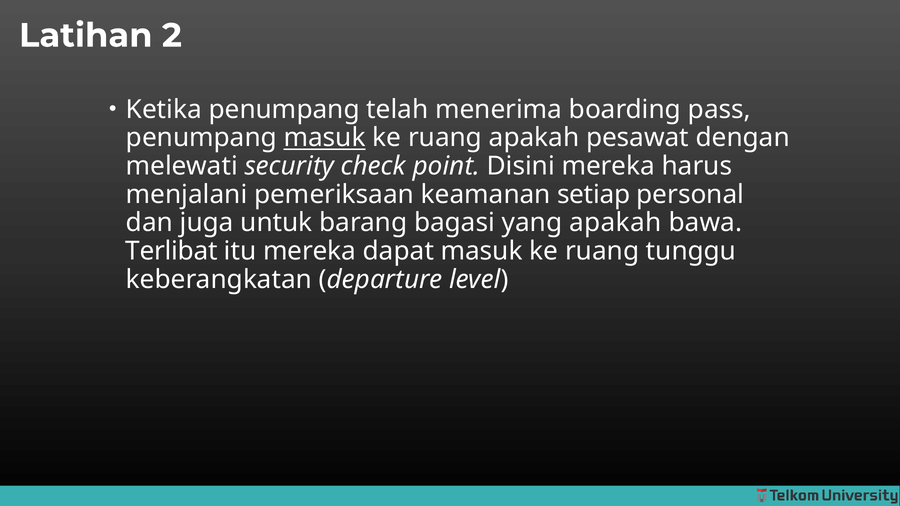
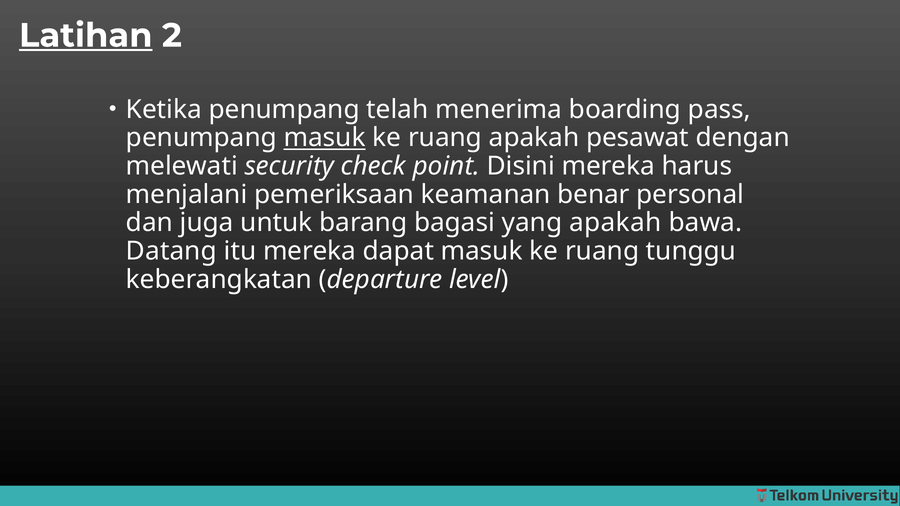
Latihan underline: none -> present
setiap: setiap -> benar
Terlibat: Terlibat -> Datang
